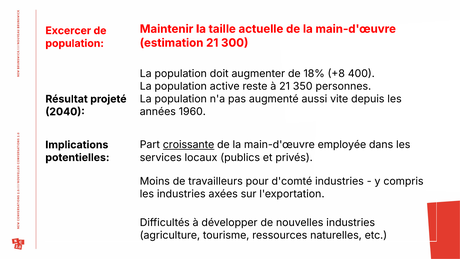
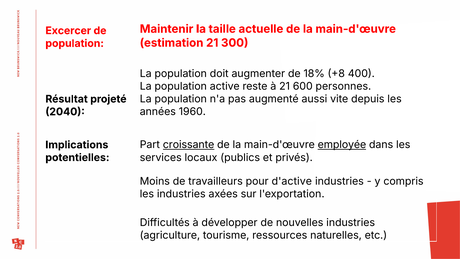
350: 350 -> 600
employée underline: none -> present
d'comté: d'comté -> d'active
